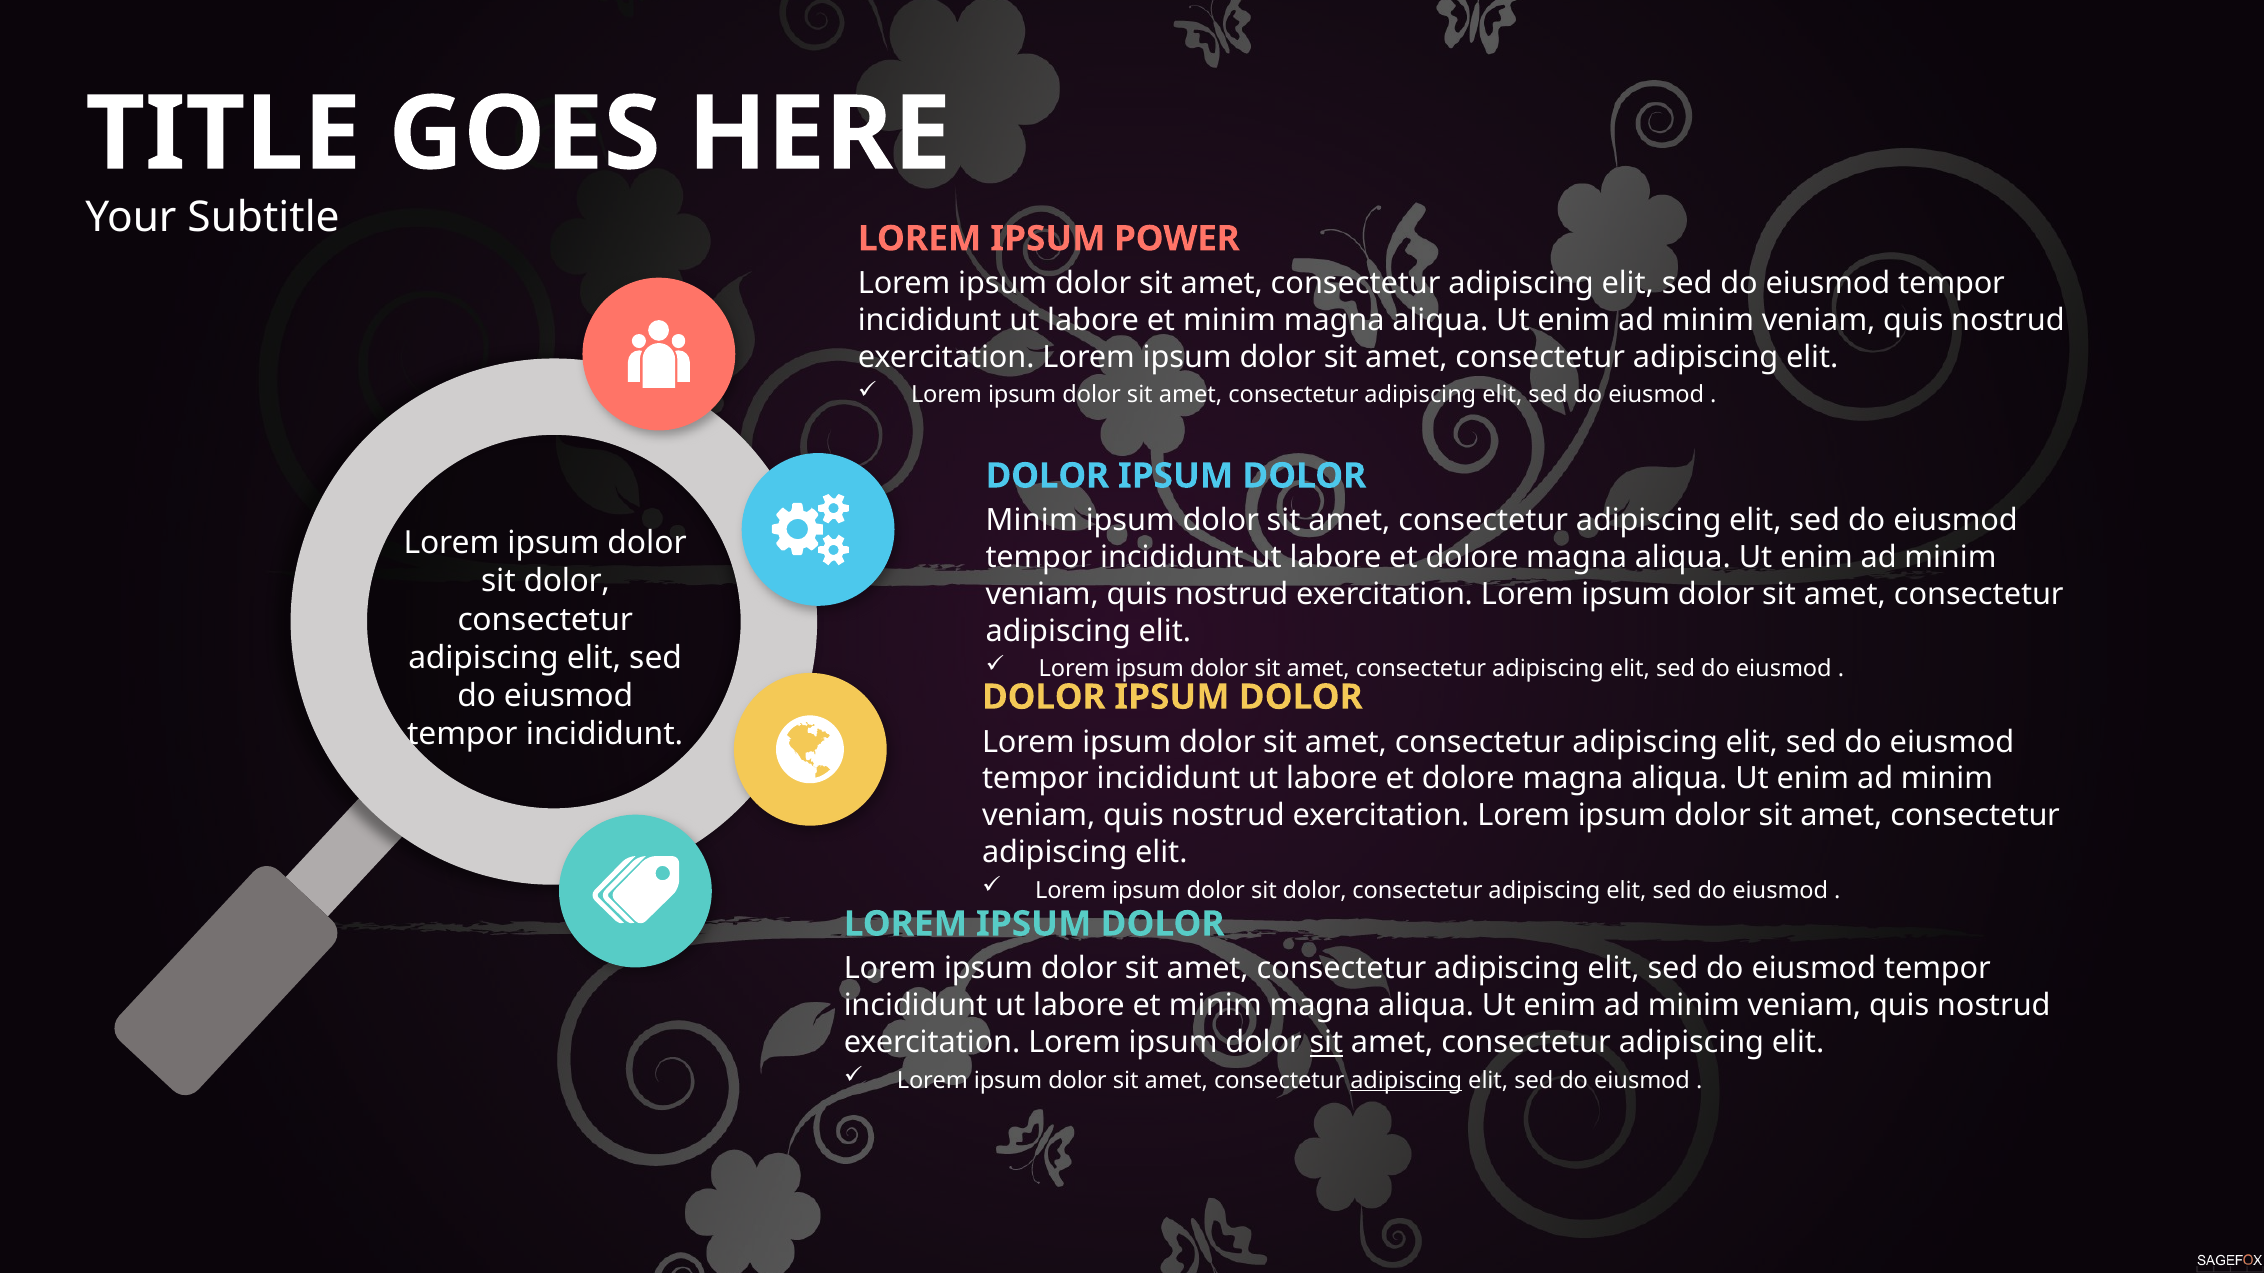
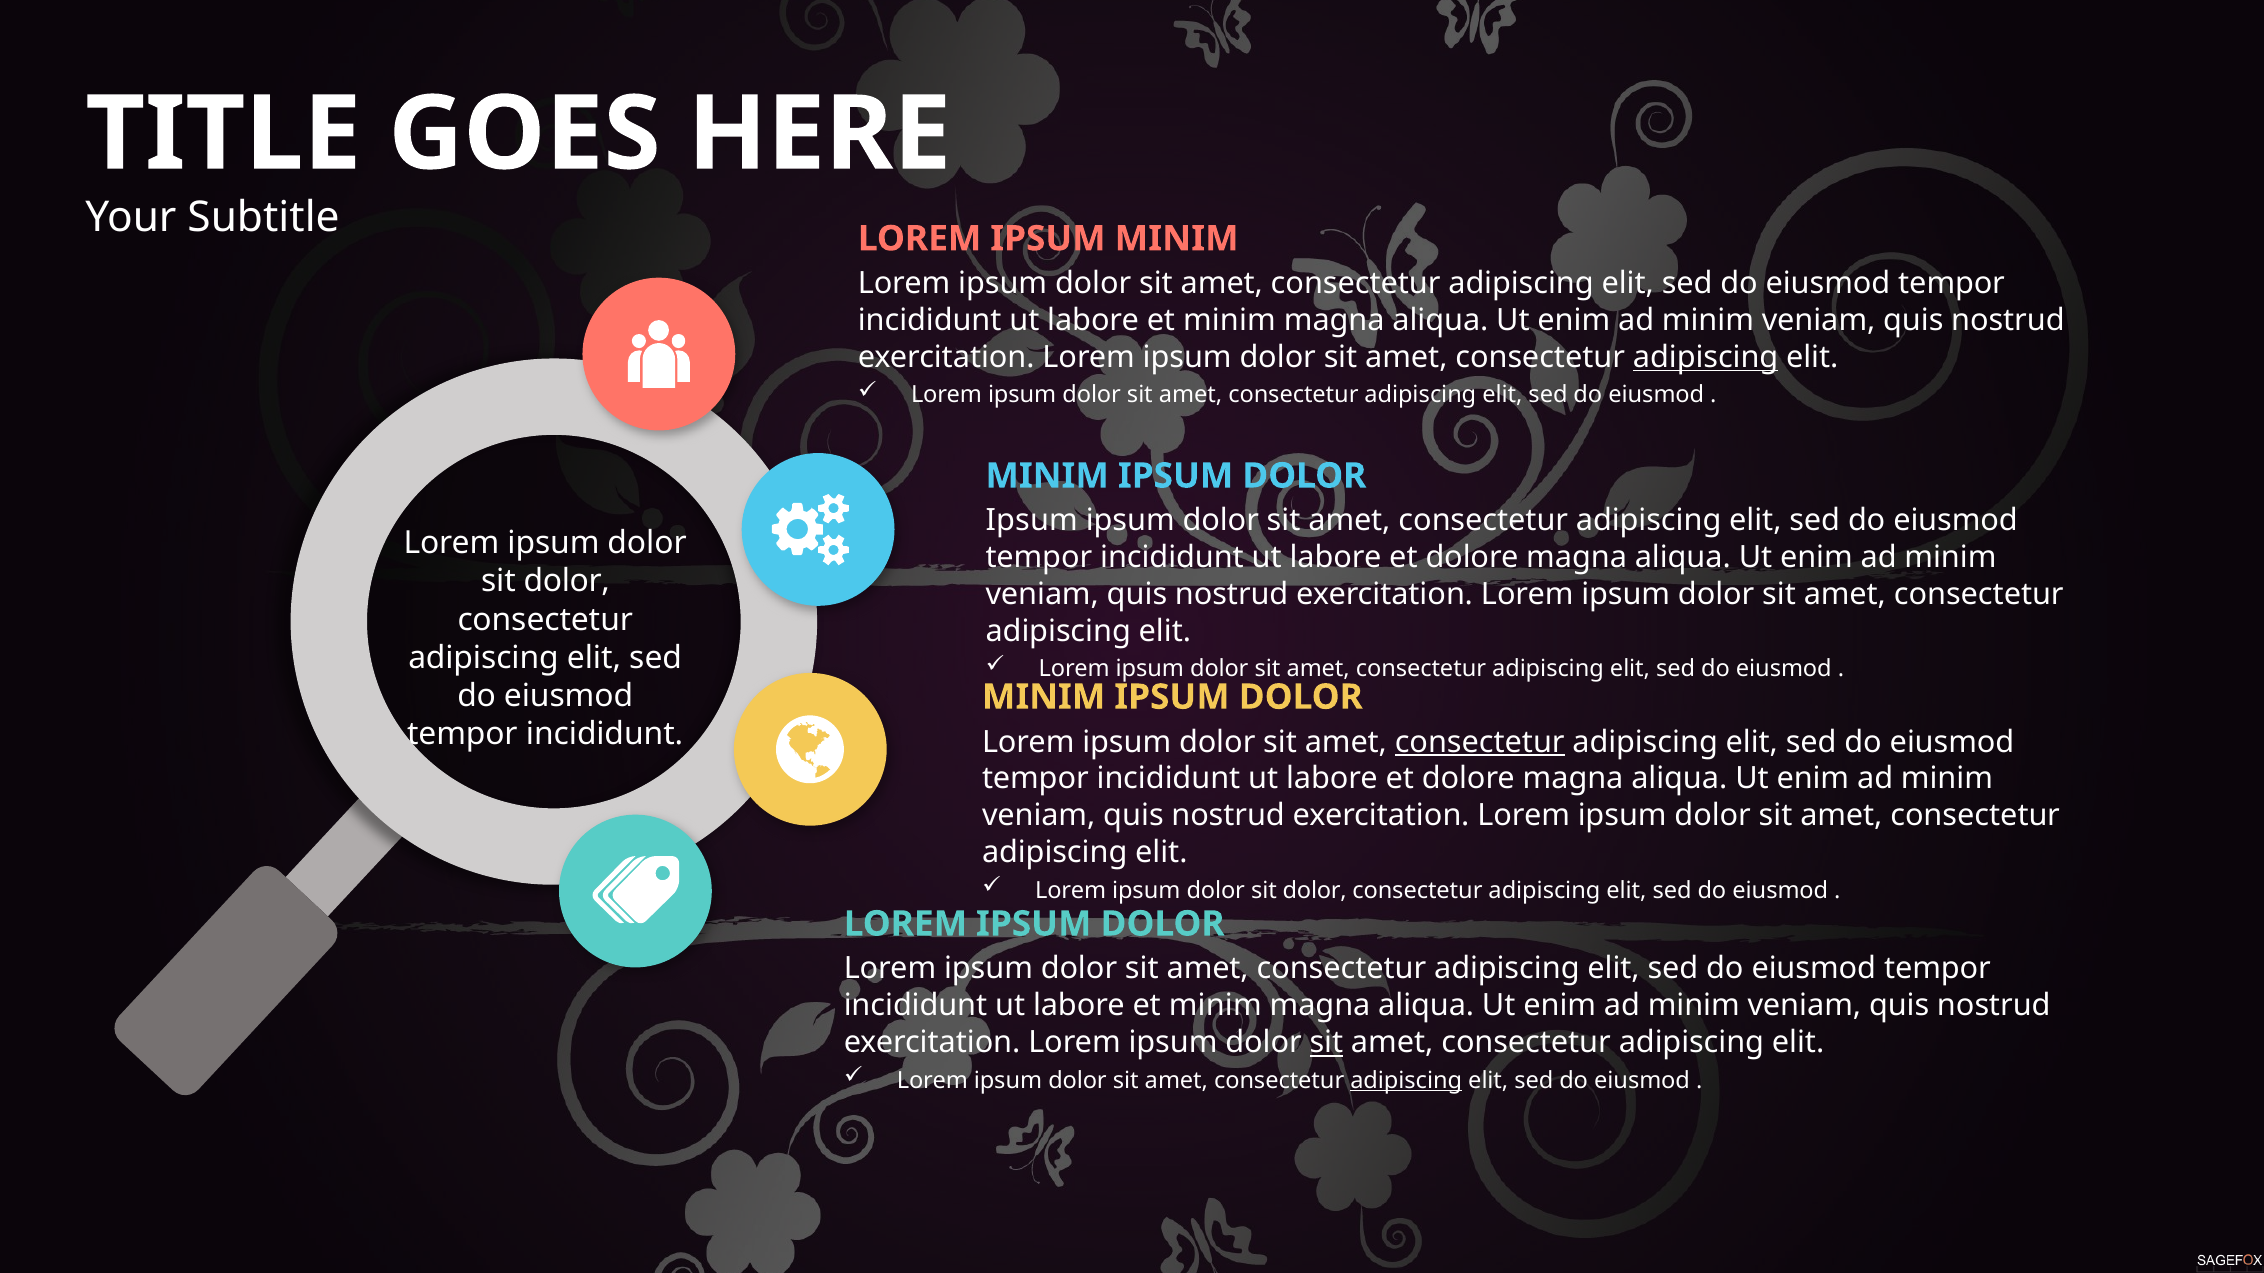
IPSUM POWER: POWER -> MINIM
adipiscing at (1706, 357) underline: none -> present
DOLOR at (1047, 476): DOLOR -> MINIM
Minim at (1032, 521): Minim -> Ipsum
DOLOR at (1044, 697): DOLOR -> MINIM
consectetur at (1480, 742) underline: none -> present
